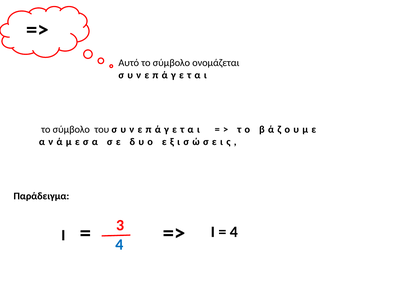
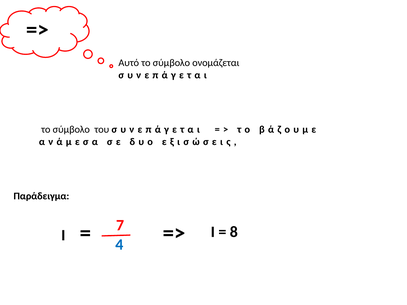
4 at (234, 232): 4 -> 8
3: 3 -> 7
